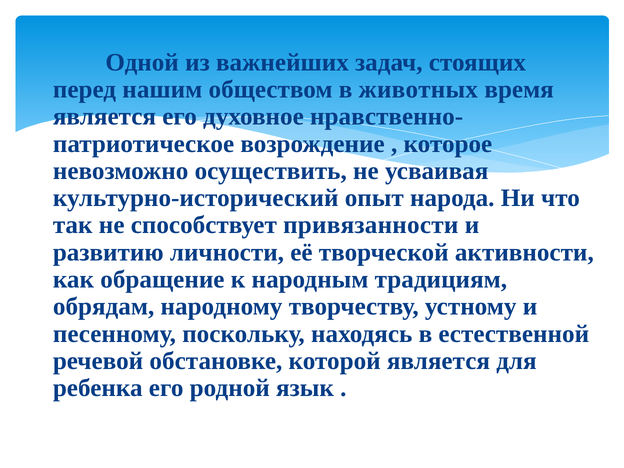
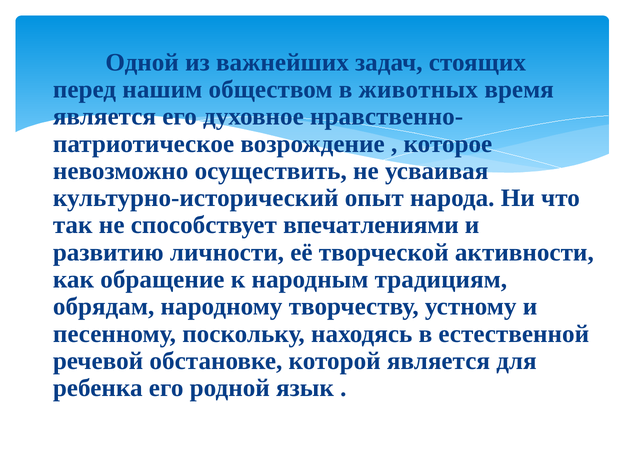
привязанности: привязанности -> впечатлениями
